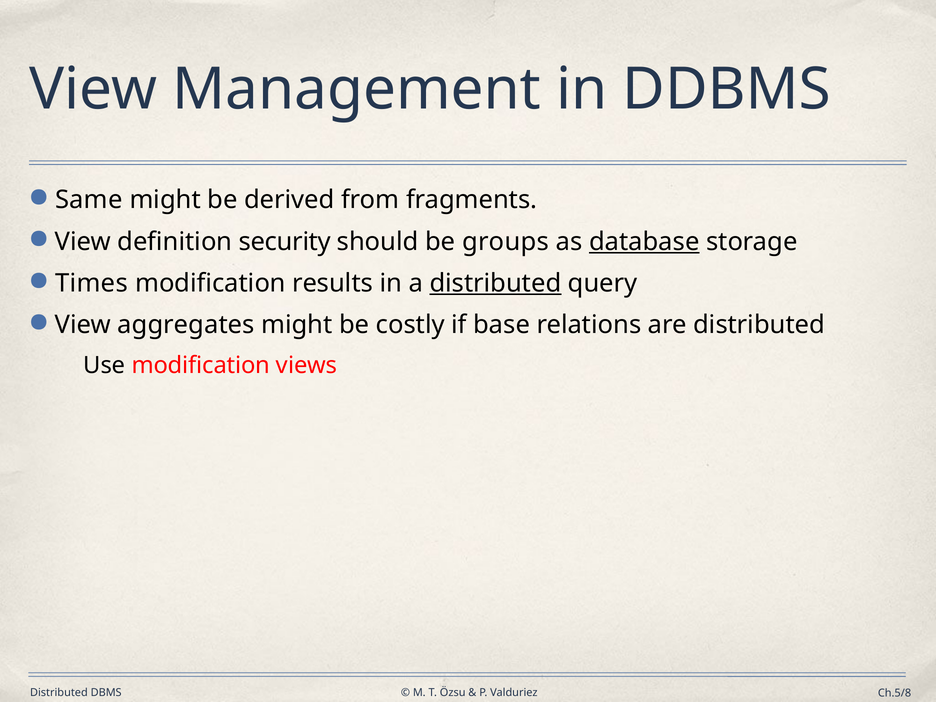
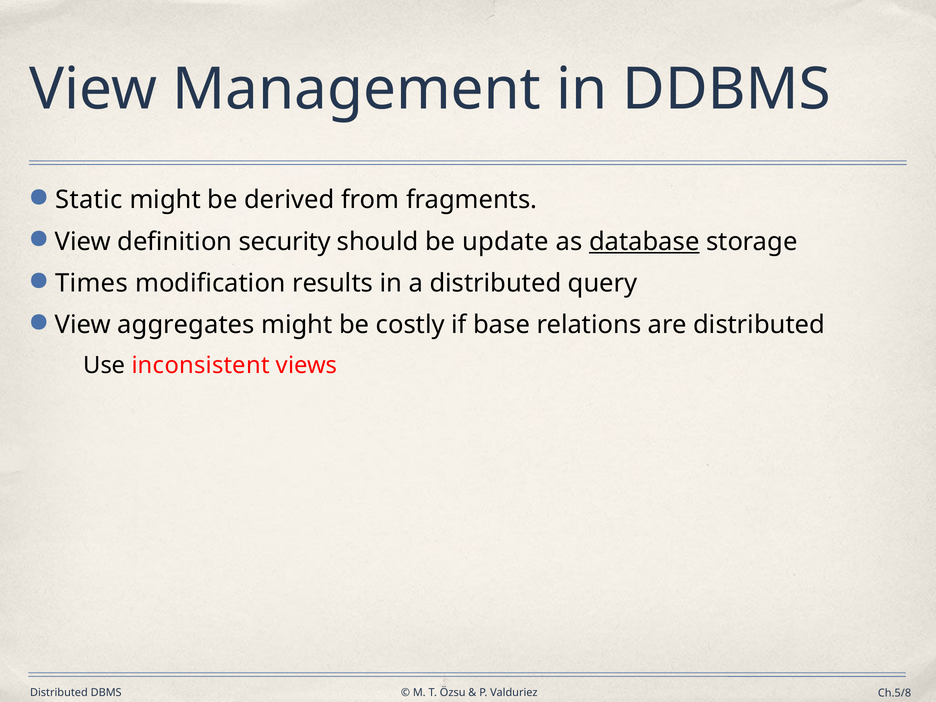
Same: Same -> Static
groups: groups -> update
distributed at (495, 283) underline: present -> none
Use modification: modification -> inconsistent
